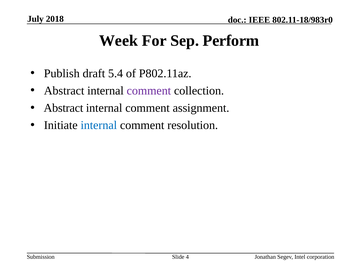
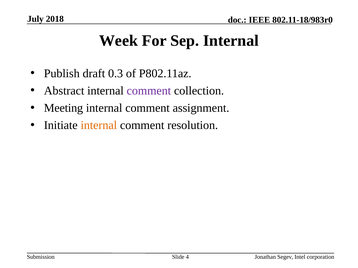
Sep Perform: Perform -> Internal
5.4: 5.4 -> 0.3
Abstract at (63, 108): Abstract -> Meeting
internal at (99, 125) colour: blue -> orange
